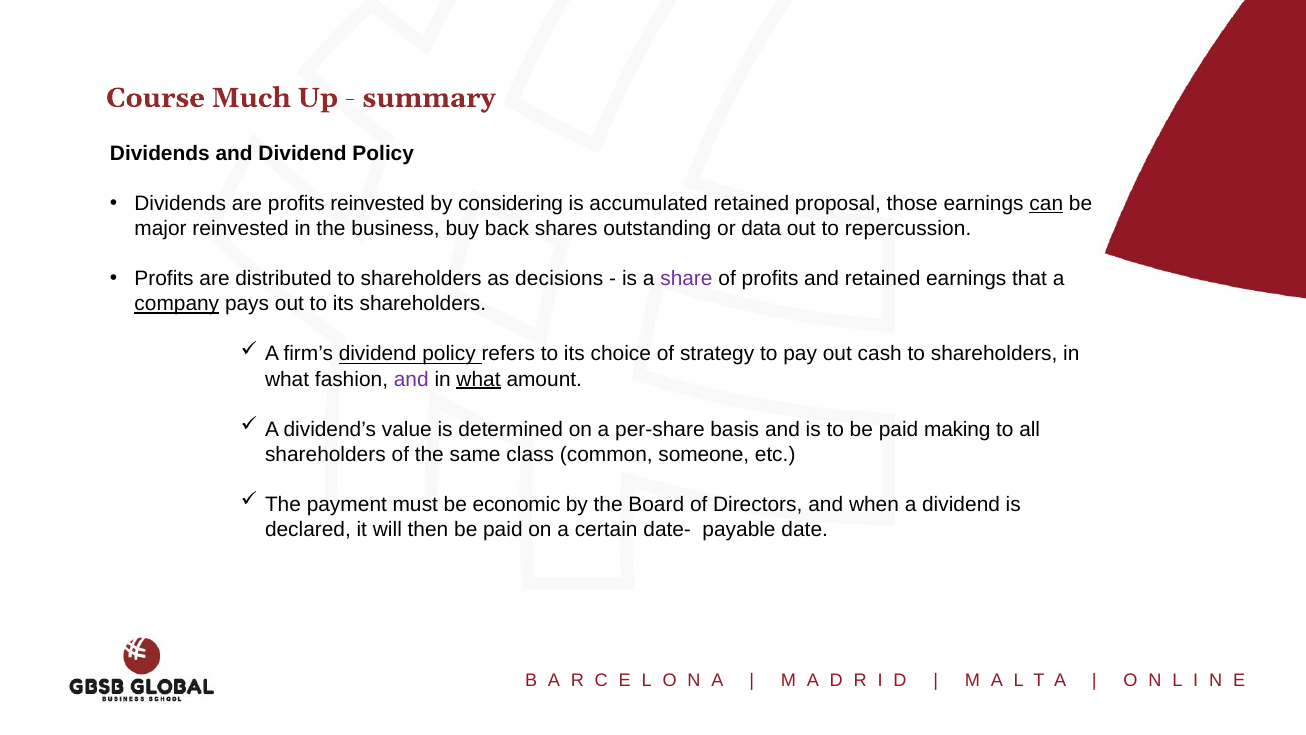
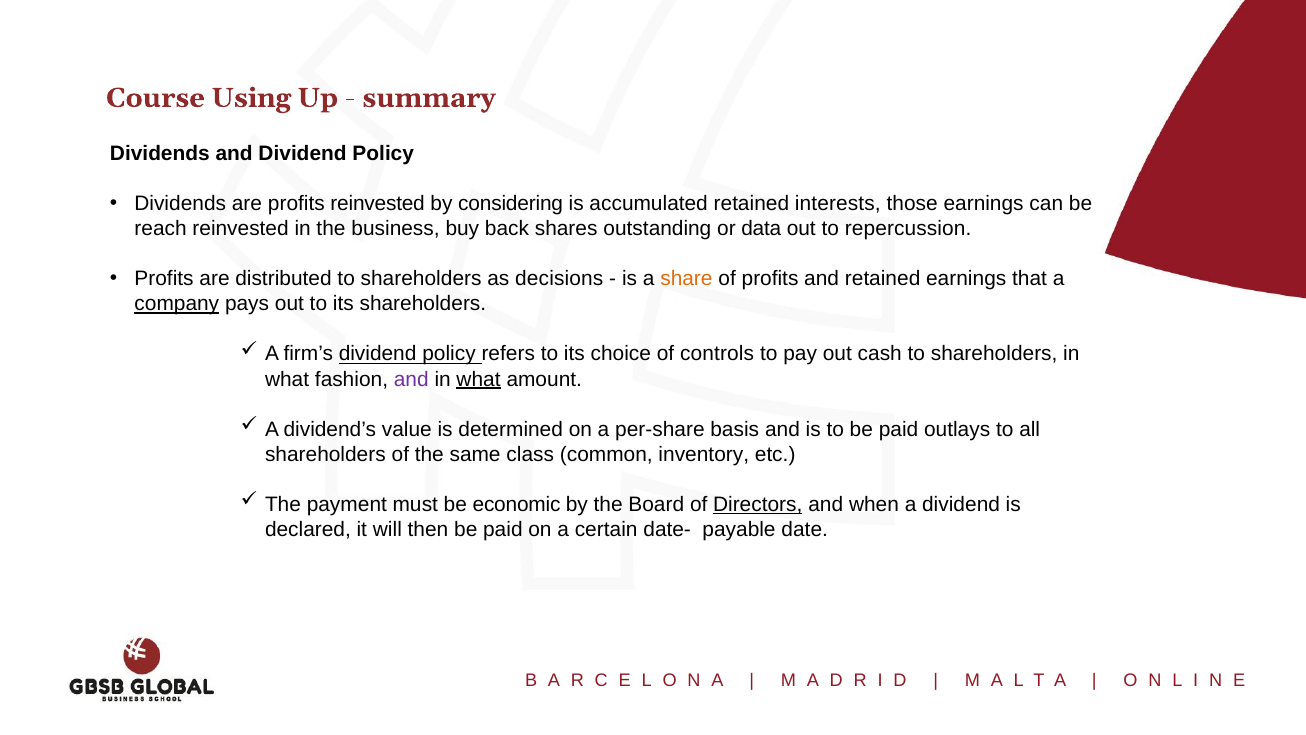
Much: Much -> Using
proposal: proposal -> interests
can underline: present -> none
major: major -> reach
share colour: purple -> orange
strategy: strategy -> controls
making: making -> outlays
someone: someone -> inventory
Directors underline: none -> present
